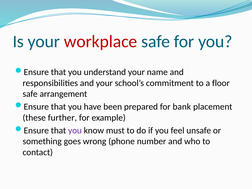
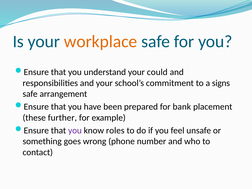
workplace colour: red -> orange
name: name -> could
floor: floor -> signs
must: must -> roles
